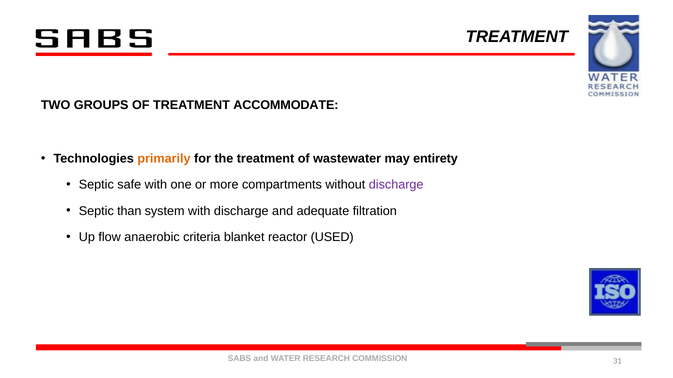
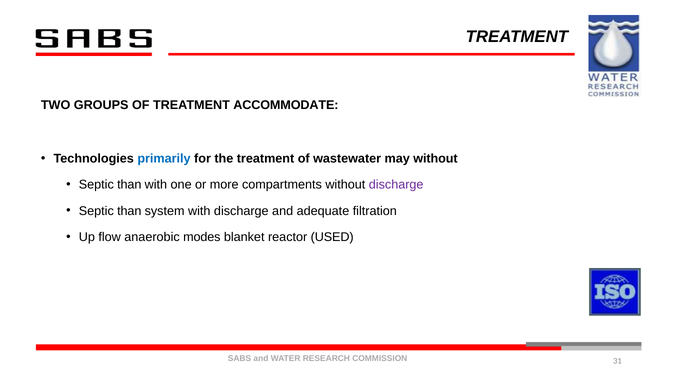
primarily colour: orange -> blue
may entirety: entirety -> without
safe at (129, 185): safe -> than
criteria: criteria -> modes
